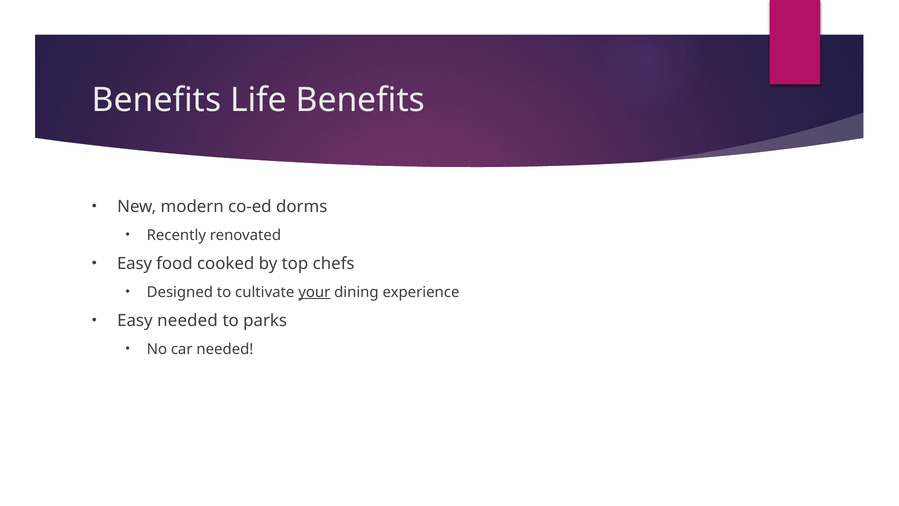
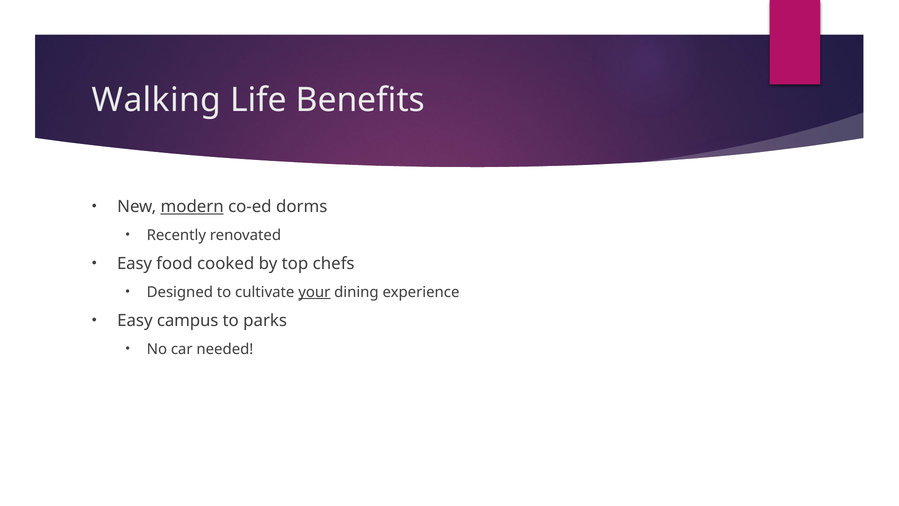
Benefits at (157, 100): Benefits -> Walking
modern underline: none -> present
Easy needed: needed -> campus
